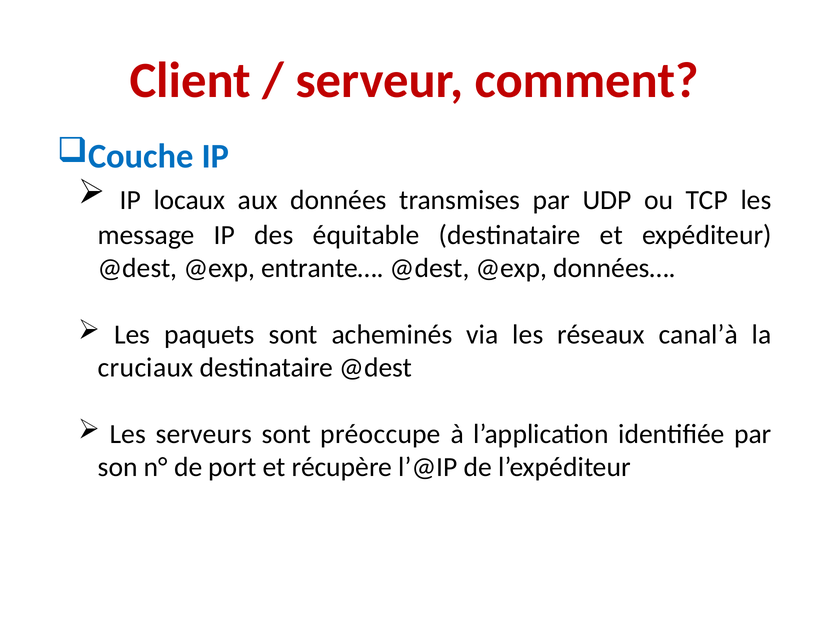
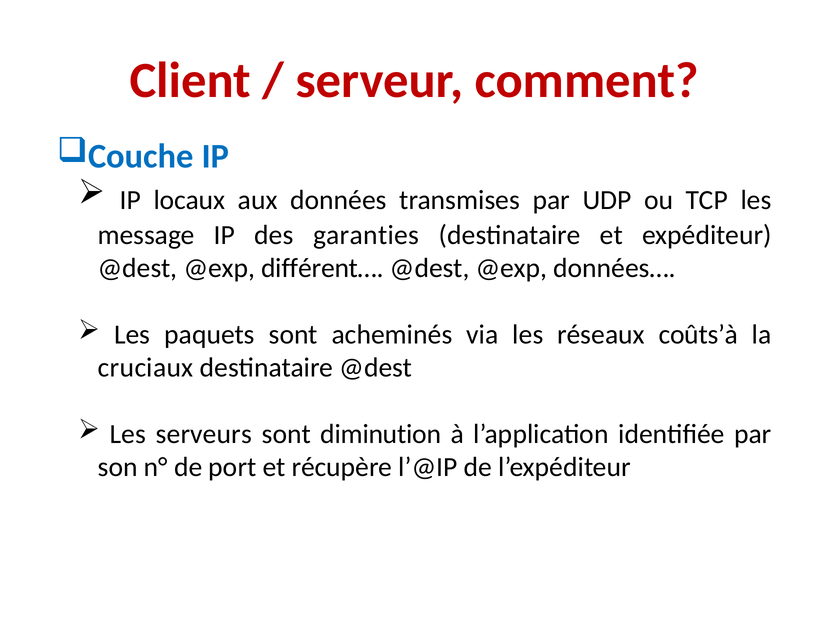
équitable: équitable -> garanties
entrante…: entrante… -> différent…
canal’à: canal’à -> coûts’à
préoccupe: préoccupe -> diminution
